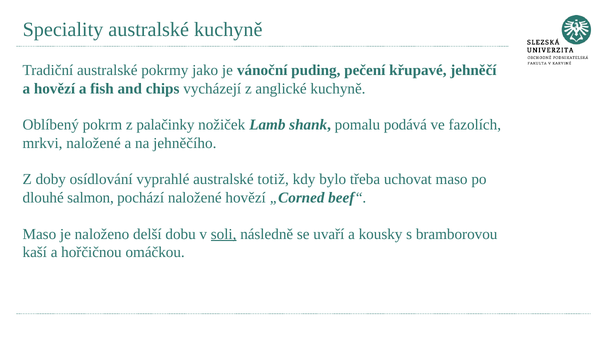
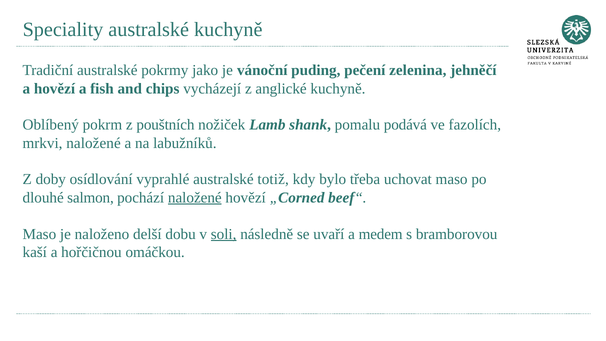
křupavé: křupavé -> zelenina
palačinky: palačinky -> pouštních
jehněčího: jehněčího -> labužníků
naložené at (195, 198) underline: none -> present
kousky: kousky -> medem
